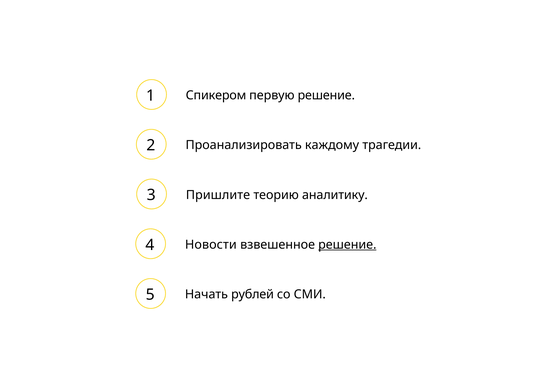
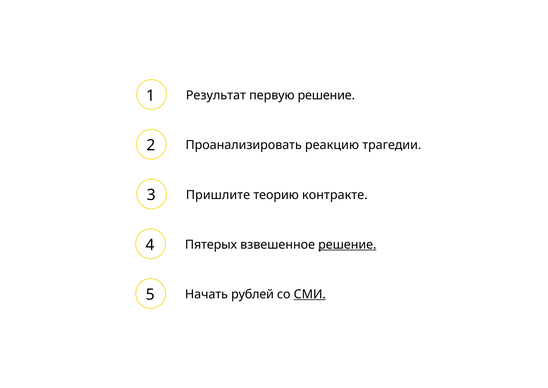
Спикером: Спикером -> Результат
каждому: каждому -> реакцию
аналитику: аналитику -> контракте
Новости: Новости -> Пятерых
СМИ underline: none -> present
